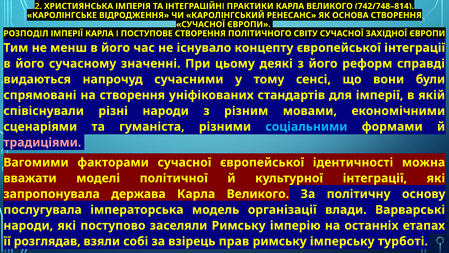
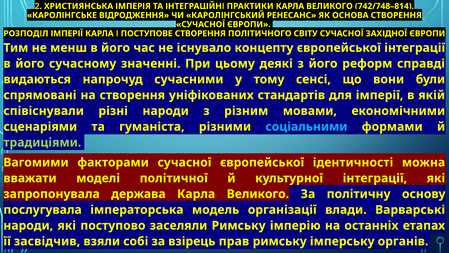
традиціями colour: pink -> light green
розглядав: розглядав -> засвідчив
турботі: турботі -> органів
